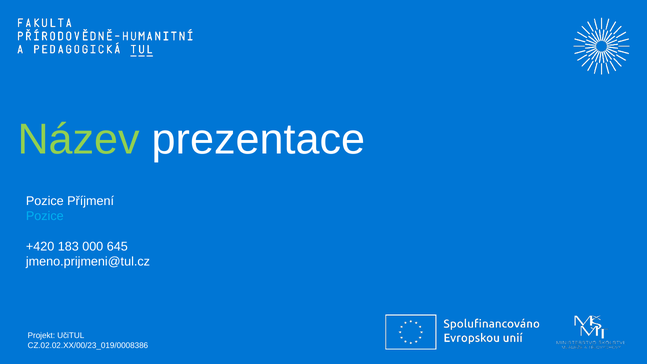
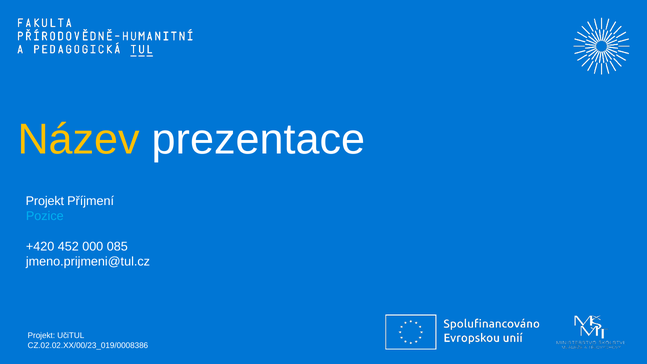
Název colour: light green -> yellow
Pozice at (45, 201): Pozice -> Projekt
183: 183 -> 452
645: 645 -> 085
